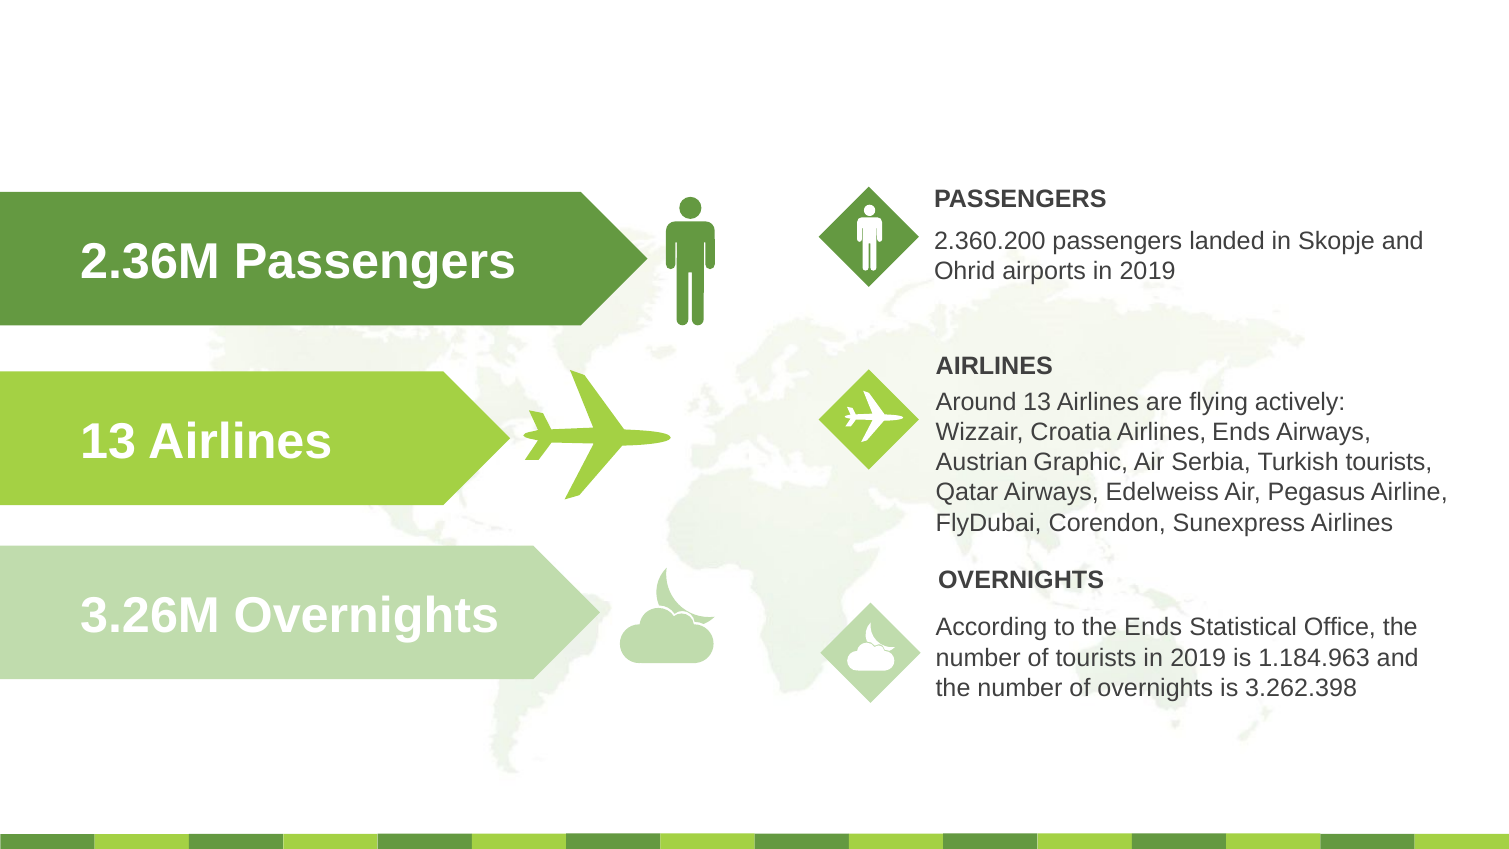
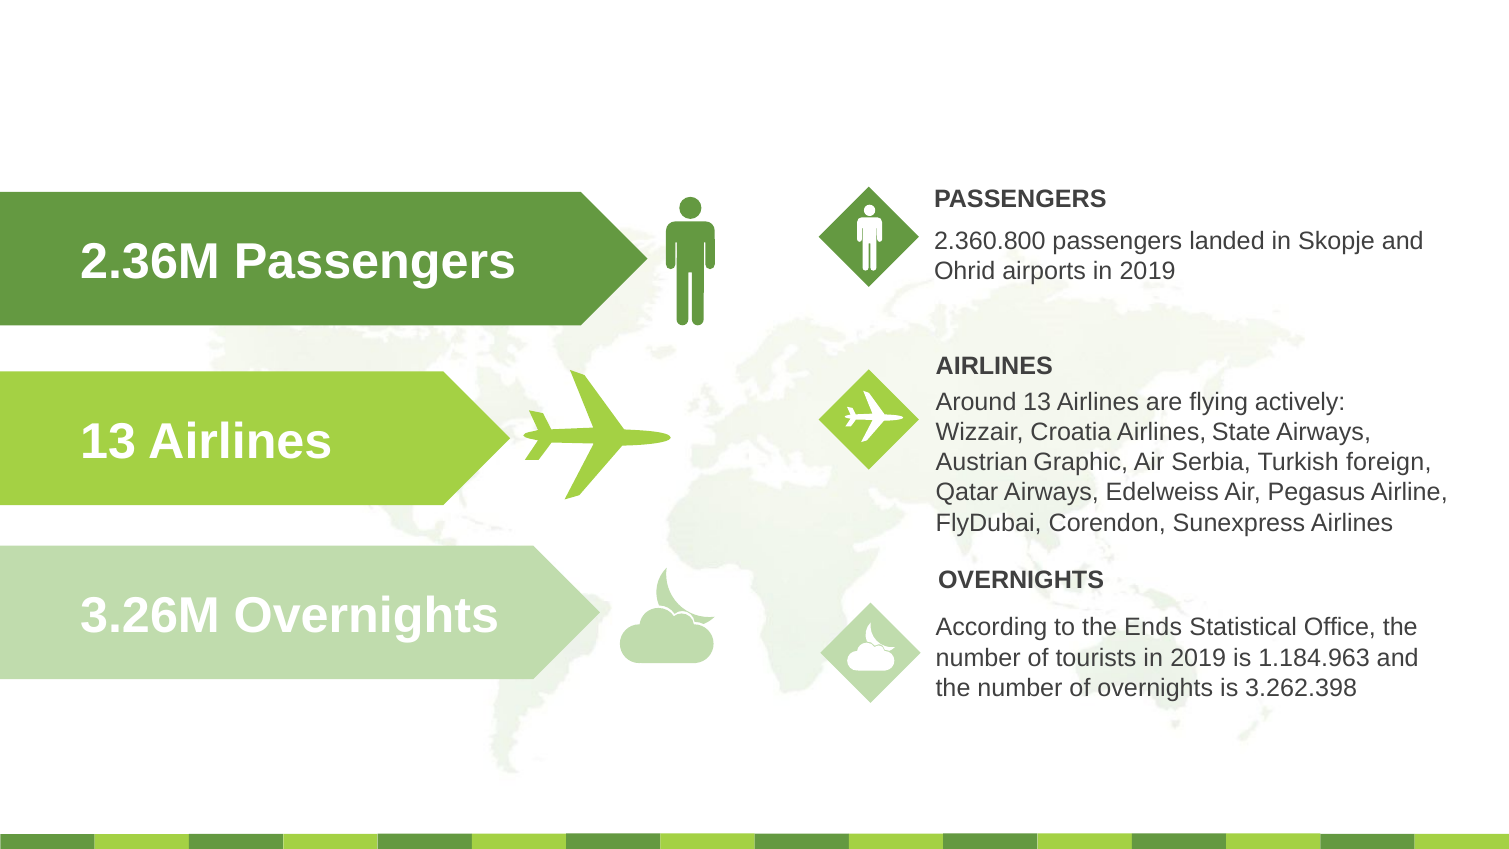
2.360.200: 2.360.200 -> 2.360.800
Airlines Ends: Ends -> State
Turkish tourists: tourists -> foreign
